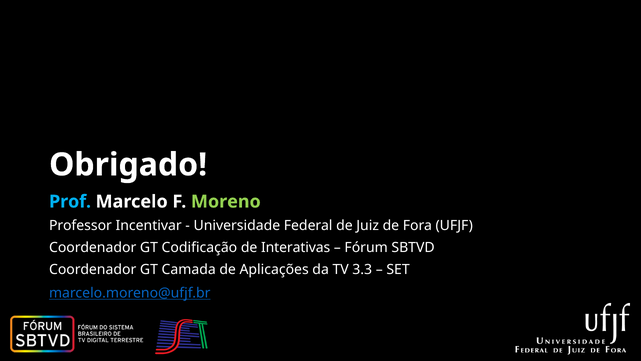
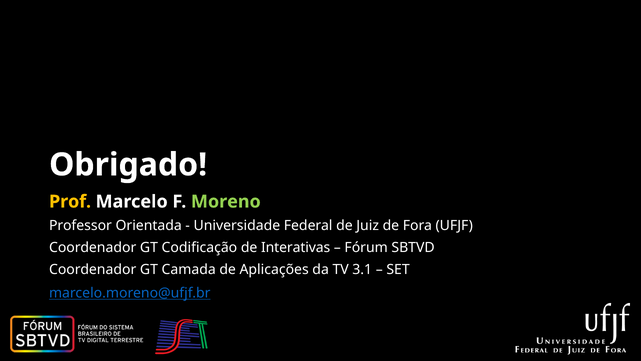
Prof colour: light blue -> yellow
Incentivar: Incentivar -> Orientada
3.3: 3.3 -> 3.1
